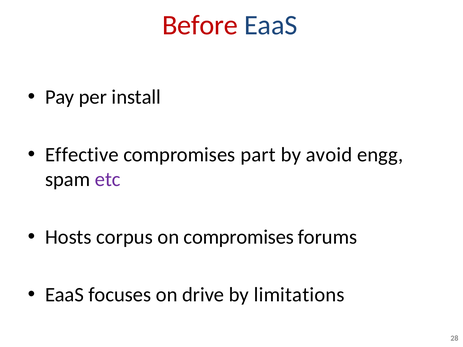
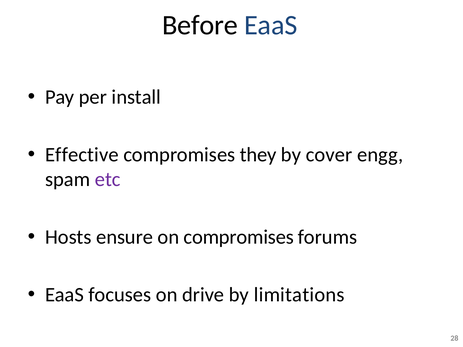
Before colour: red -> black
part: part -> they
avoid: avoid -> cover
corpus: corpus -> ensure
